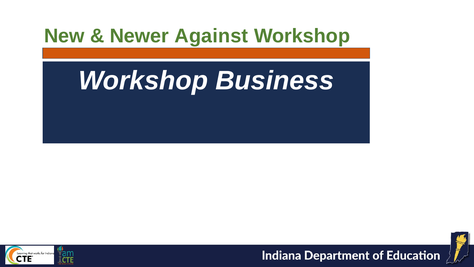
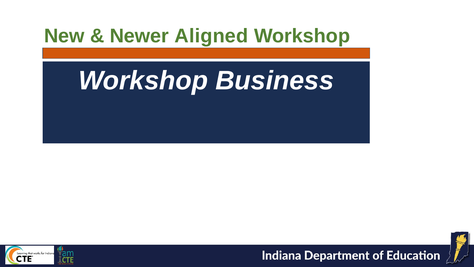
Against: Against -> Aligned
